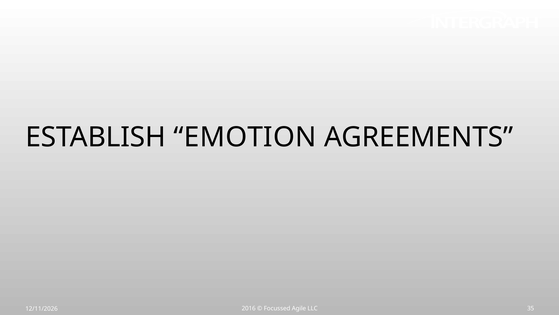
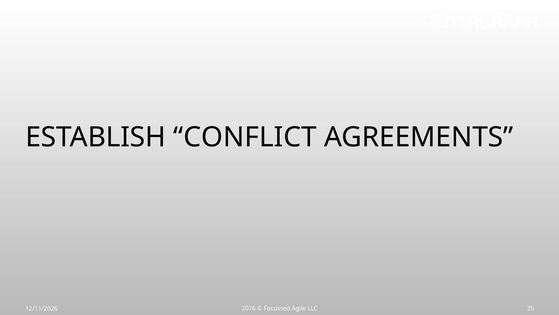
EMOTION: EMOTION -> CONFLICT
